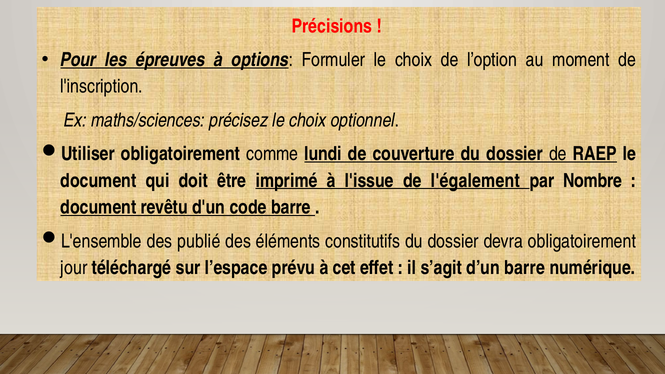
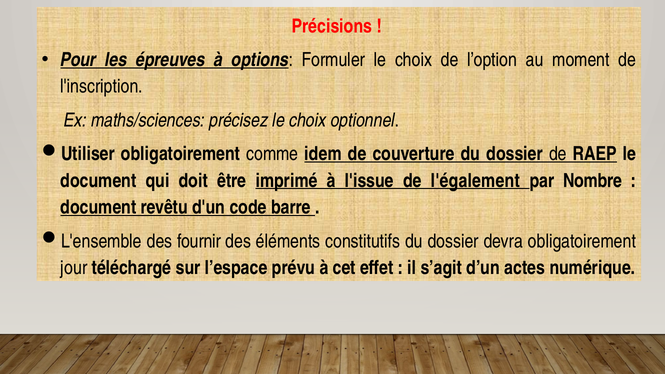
lundi: lundi -> idem
publié: publié -> fournir
d’un barre: barre -> actes
